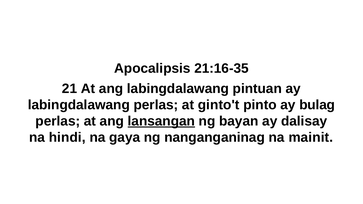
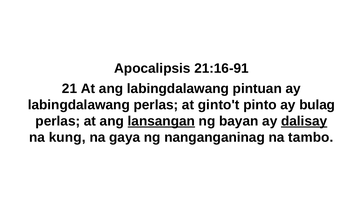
21:16-35: 21:16-35 -> 21:16-91
dalisay underline: none -> present
hindi: hindi -> kung
mainit: mainit -> tambo
